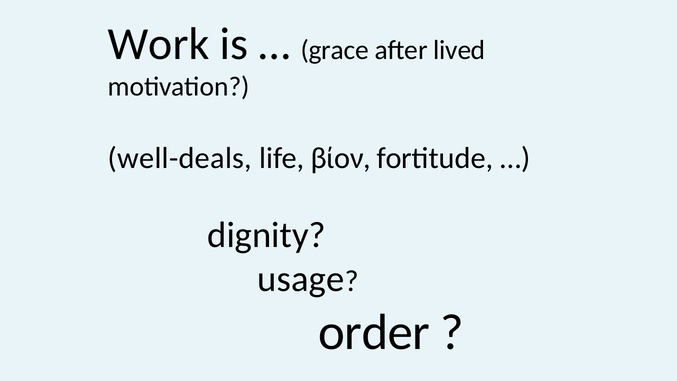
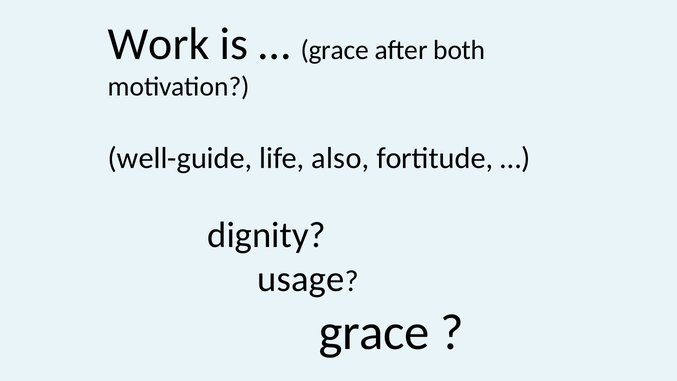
lived: lived -> both
well-deals: well-deals -> well-guide
βίον: βίον -> also
order at (374, 333): order -> grace
